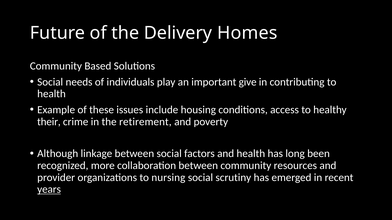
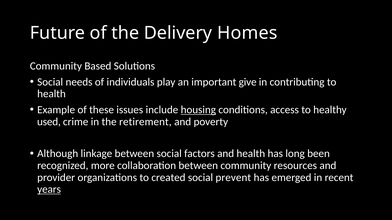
housing underline: none -> present
their: their -> used
nursing: nursing -> created
scrutiny: scrutiny -> prevent
